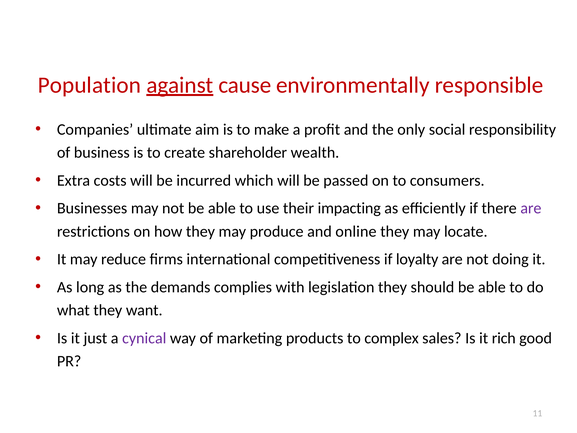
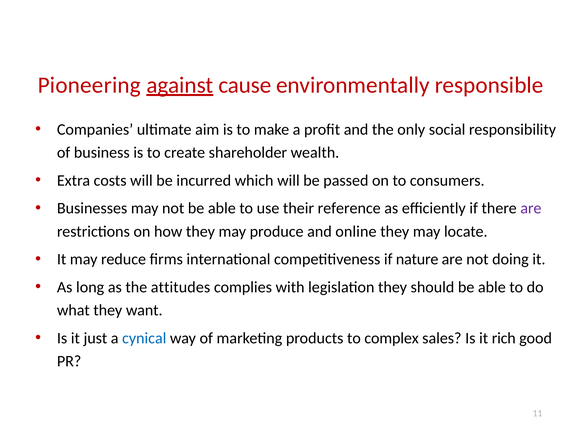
Population: Population -> Pioneering
impacting: impacting -> reference
loyalty: loyalty -> nature
demands: demands -> attitudes
cynical colour: purple -> blue
